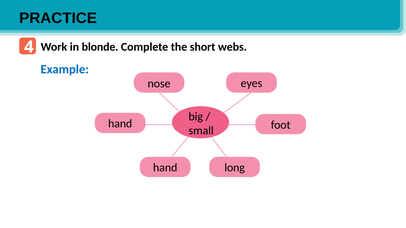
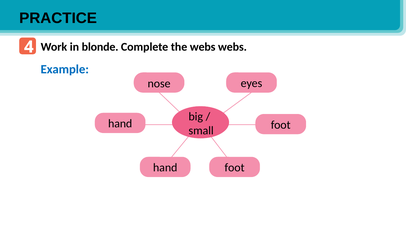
the short: short -> webs
long at (235, 168): long -> foot
